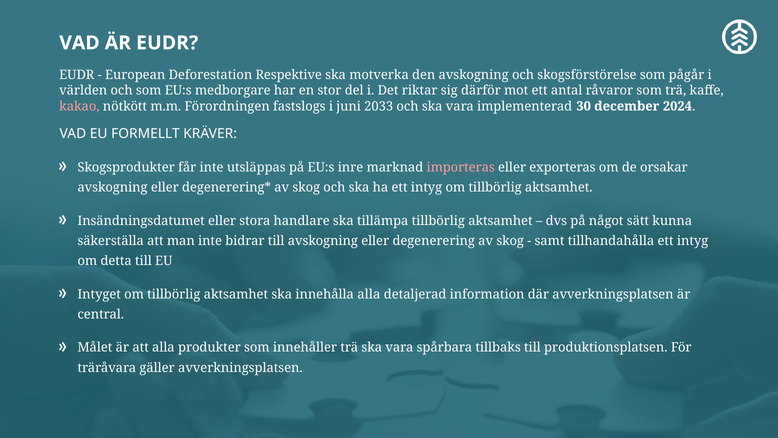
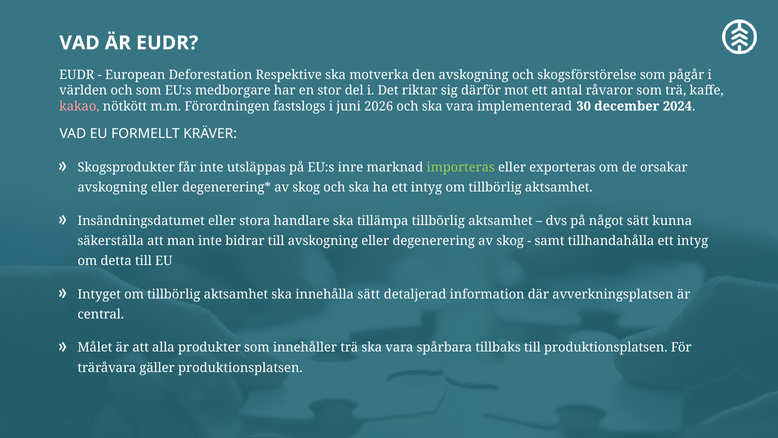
2033: 2033 -> 2026
importeras colour: pink -> light green
innehålla alla: alla -> sätt
gäller avverkningsplatsen: avverkningsplatsen -> produktionsplatsen
